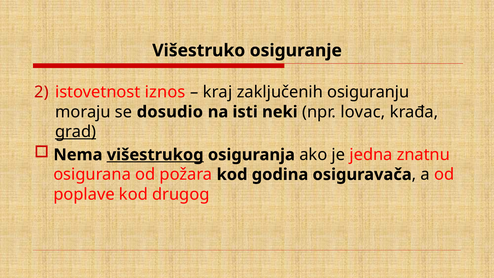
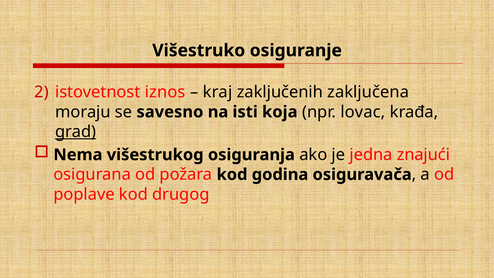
osiguranju: osiguranju -> zaključena
dosudio: dosudio -> savesno
neki: neki -> koja
višestrukog underline: present -> none
znatnu: znatnu -> znajući
